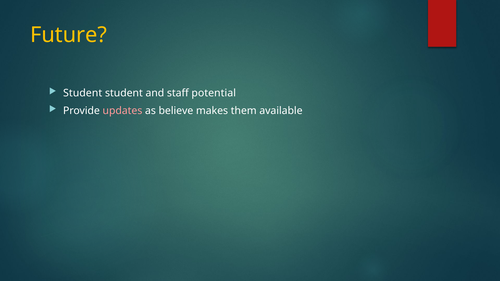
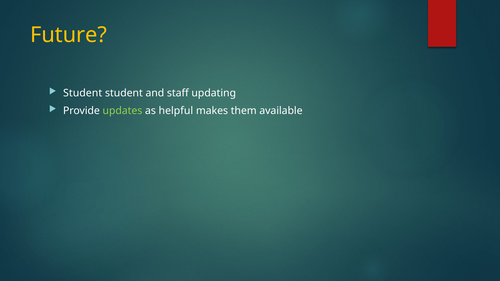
potential: potential -> updating
updates colour: pink -> light green
believe: believe -> helpful
